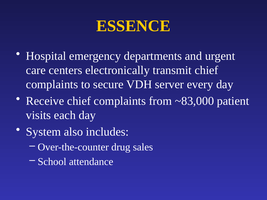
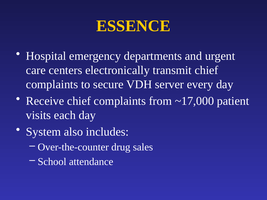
~83,000: ~83,000 -> ~17,000
